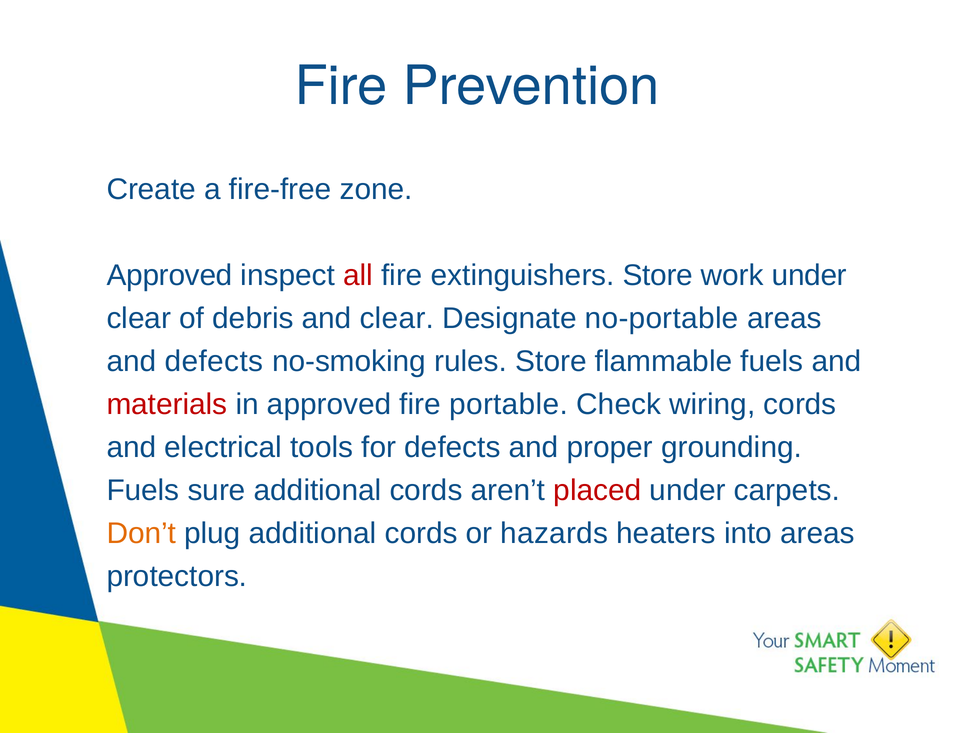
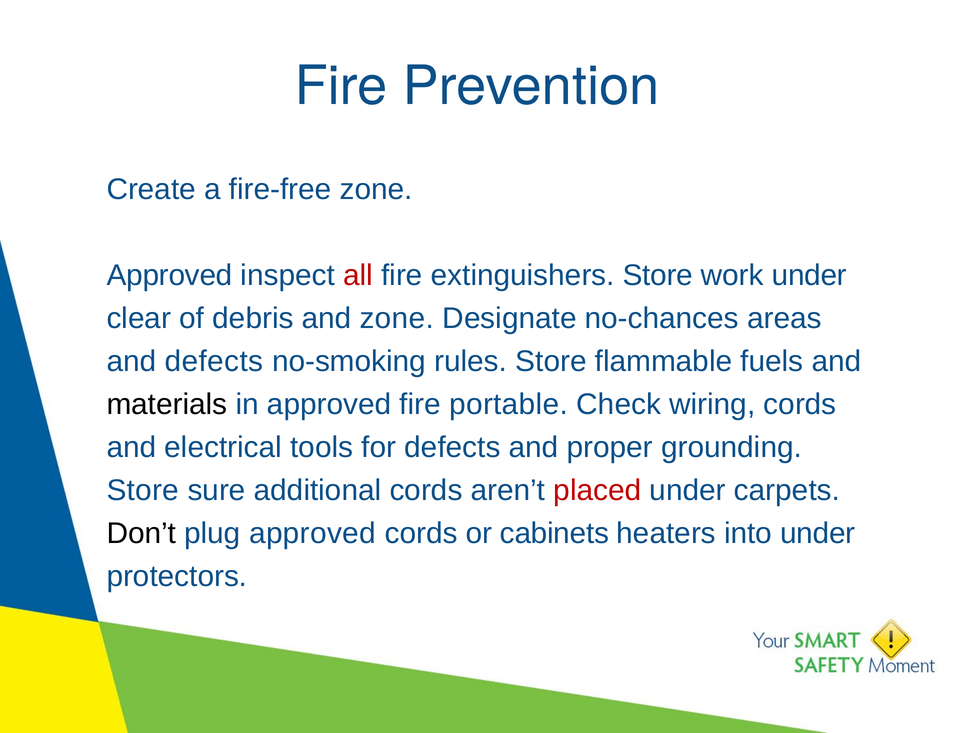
and clear: clear -> zone
no-portable: no-portable -> no-chances
materials colour: red -> black
Fuels at (143, 491): Fuels -> Store
Don’t colour: orange -> black
plug additional: additional -> approved
hazards: hazards -> cabinets
into areas: areas -> under
